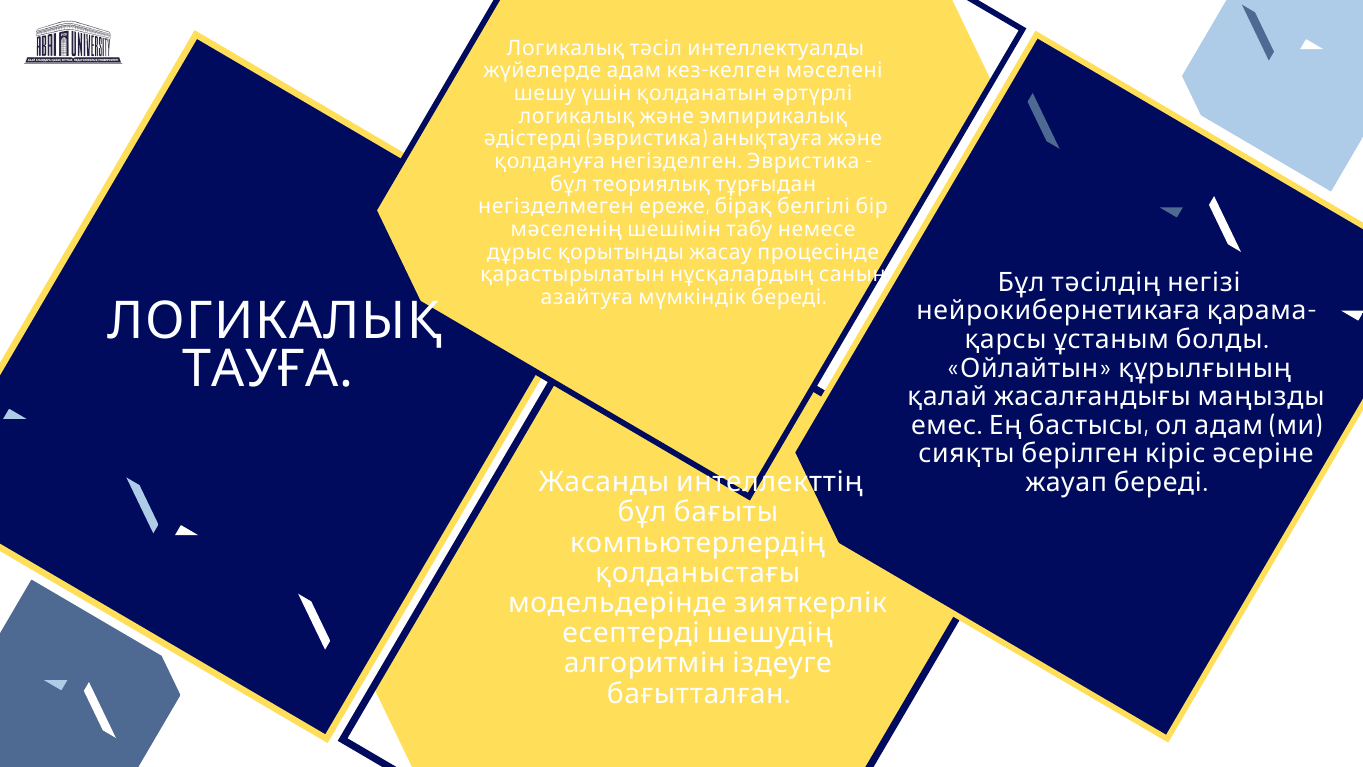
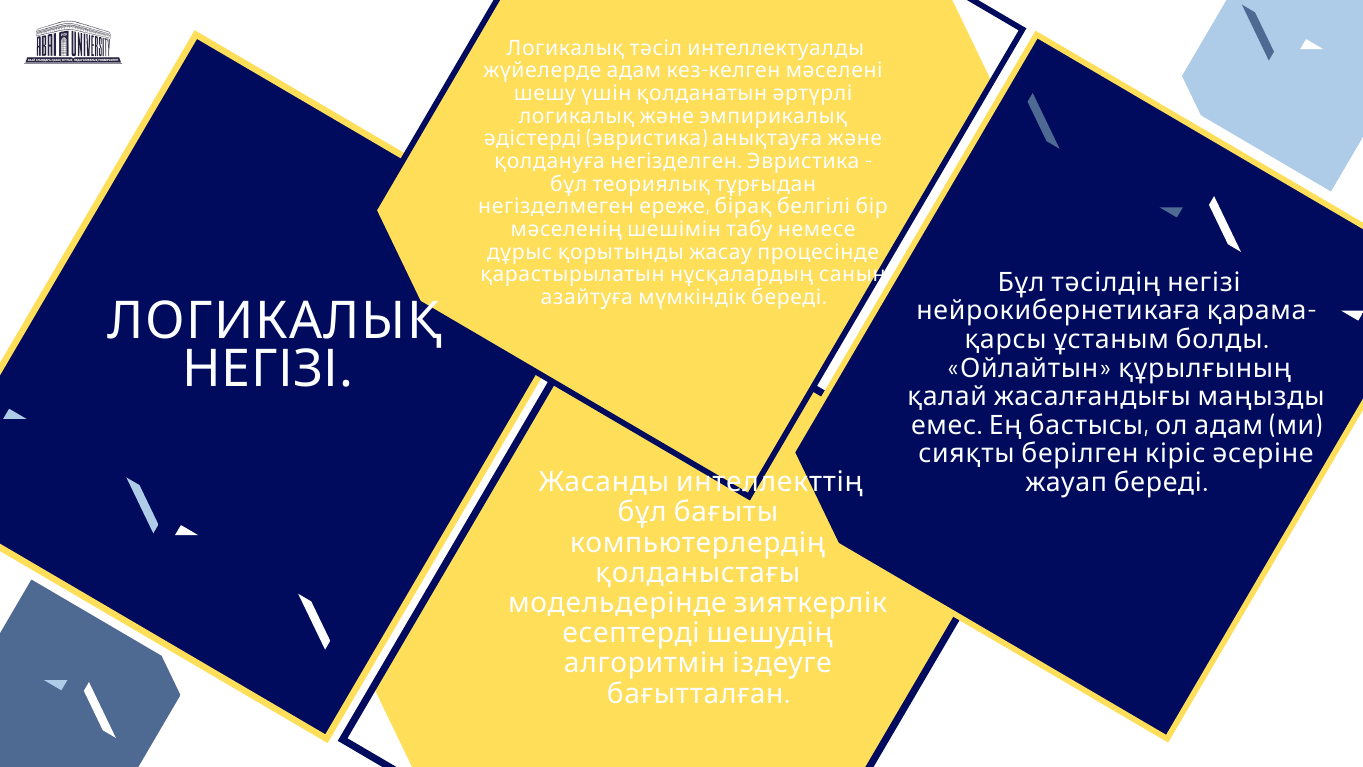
ТАУҒА at (268, 369): ТАУҒА -> НЕГІЗІ
